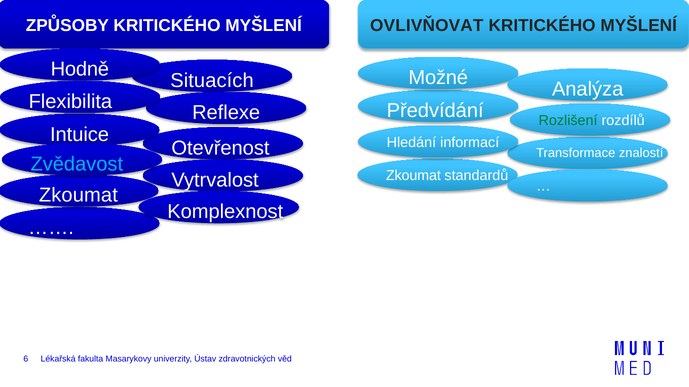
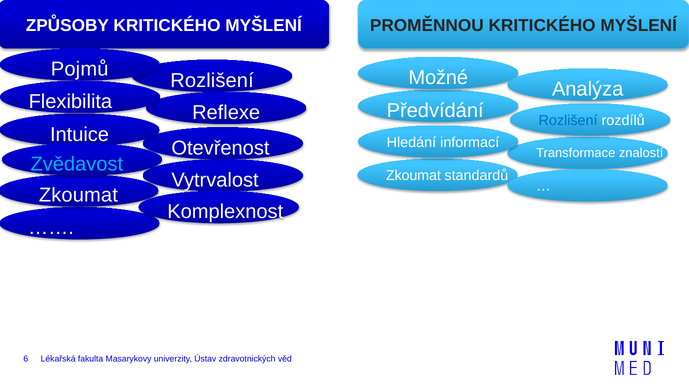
OVLIVŇOVAT: OVLIVŇOVAT -> PROMĚNNOU
Hodně: Hodně -> Pojmů
Situacích at (212, 81): Situacích -> Rozlišení
Rozlišení at (568, 121) colour: green -> blue
